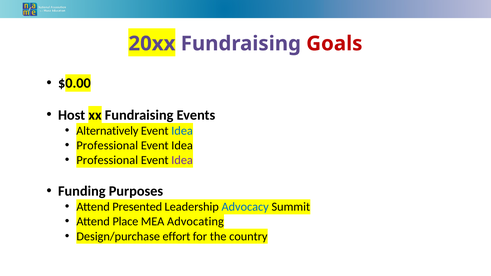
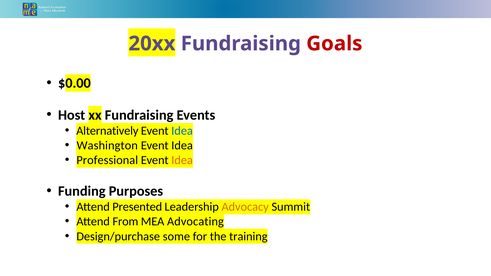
Professional at (107, 146): Professional -> Washington
Idea at (182, 160) colour: purple -> orange
Advocacy colour: blue -> orange
Place: Place -> From
effort: effort -> some
country: country -> training
